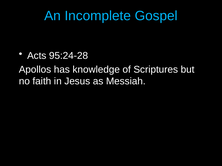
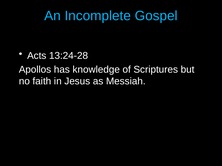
95:24-28: 95:24-28 -> 13:24-28
